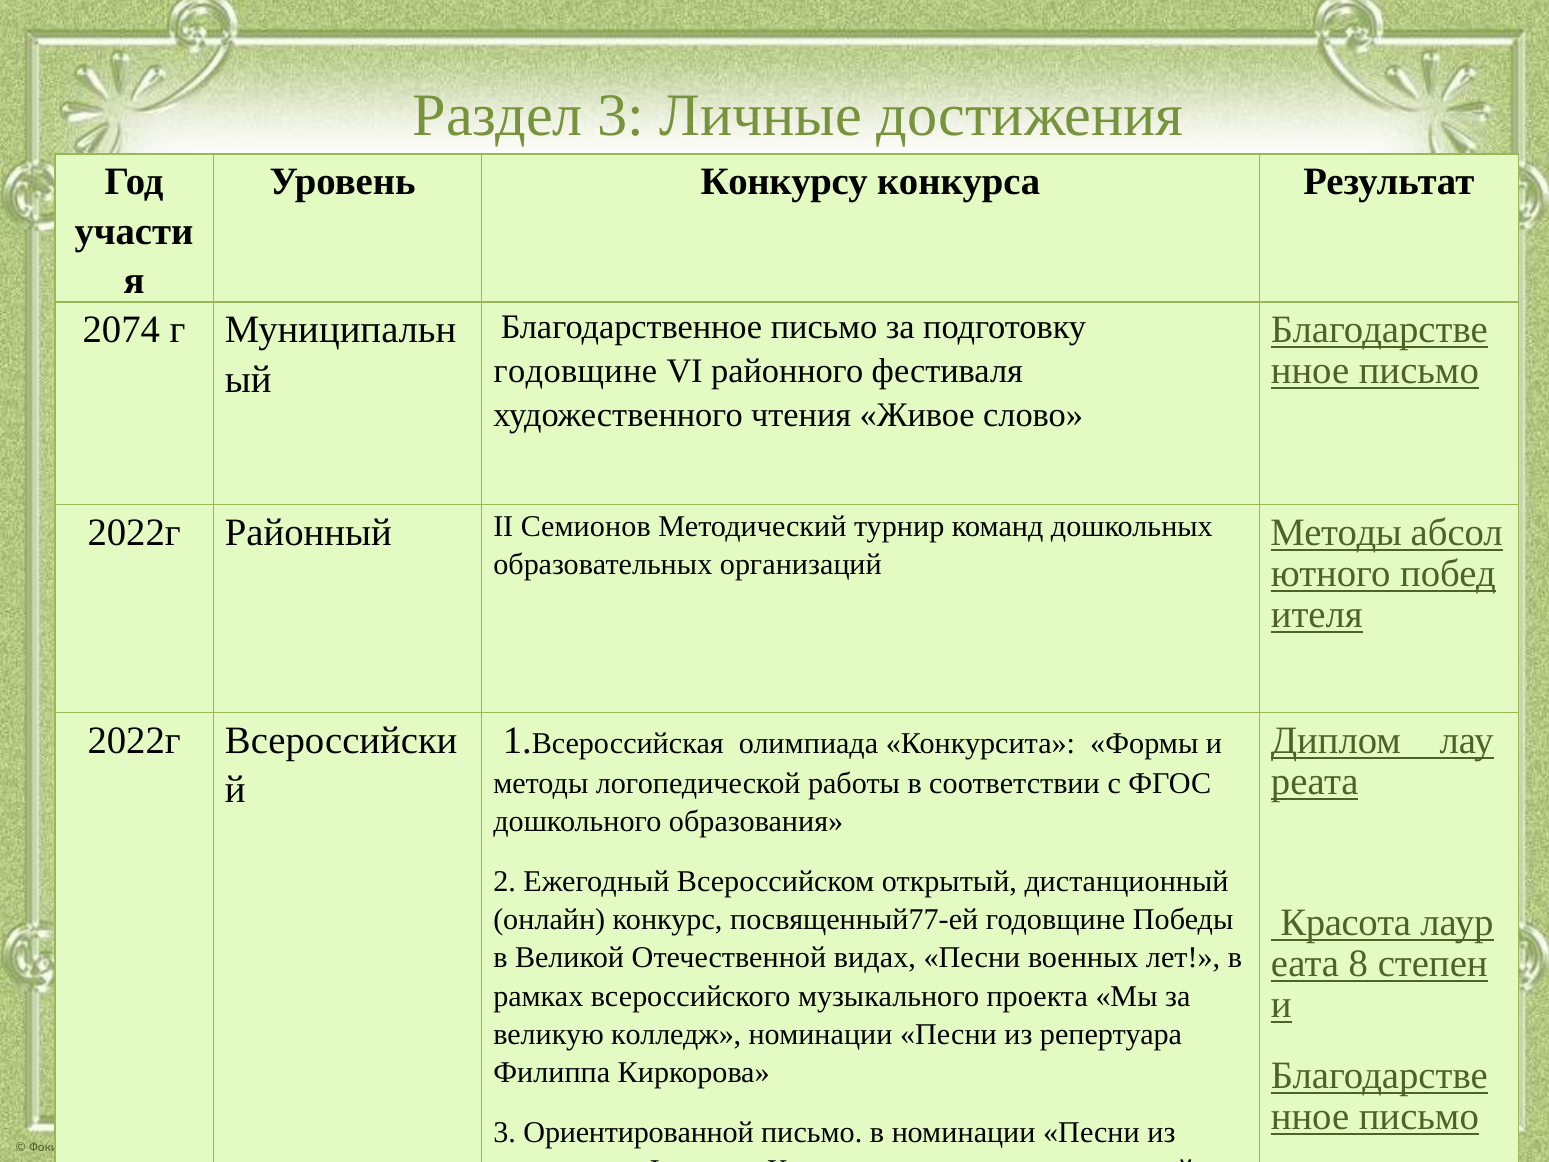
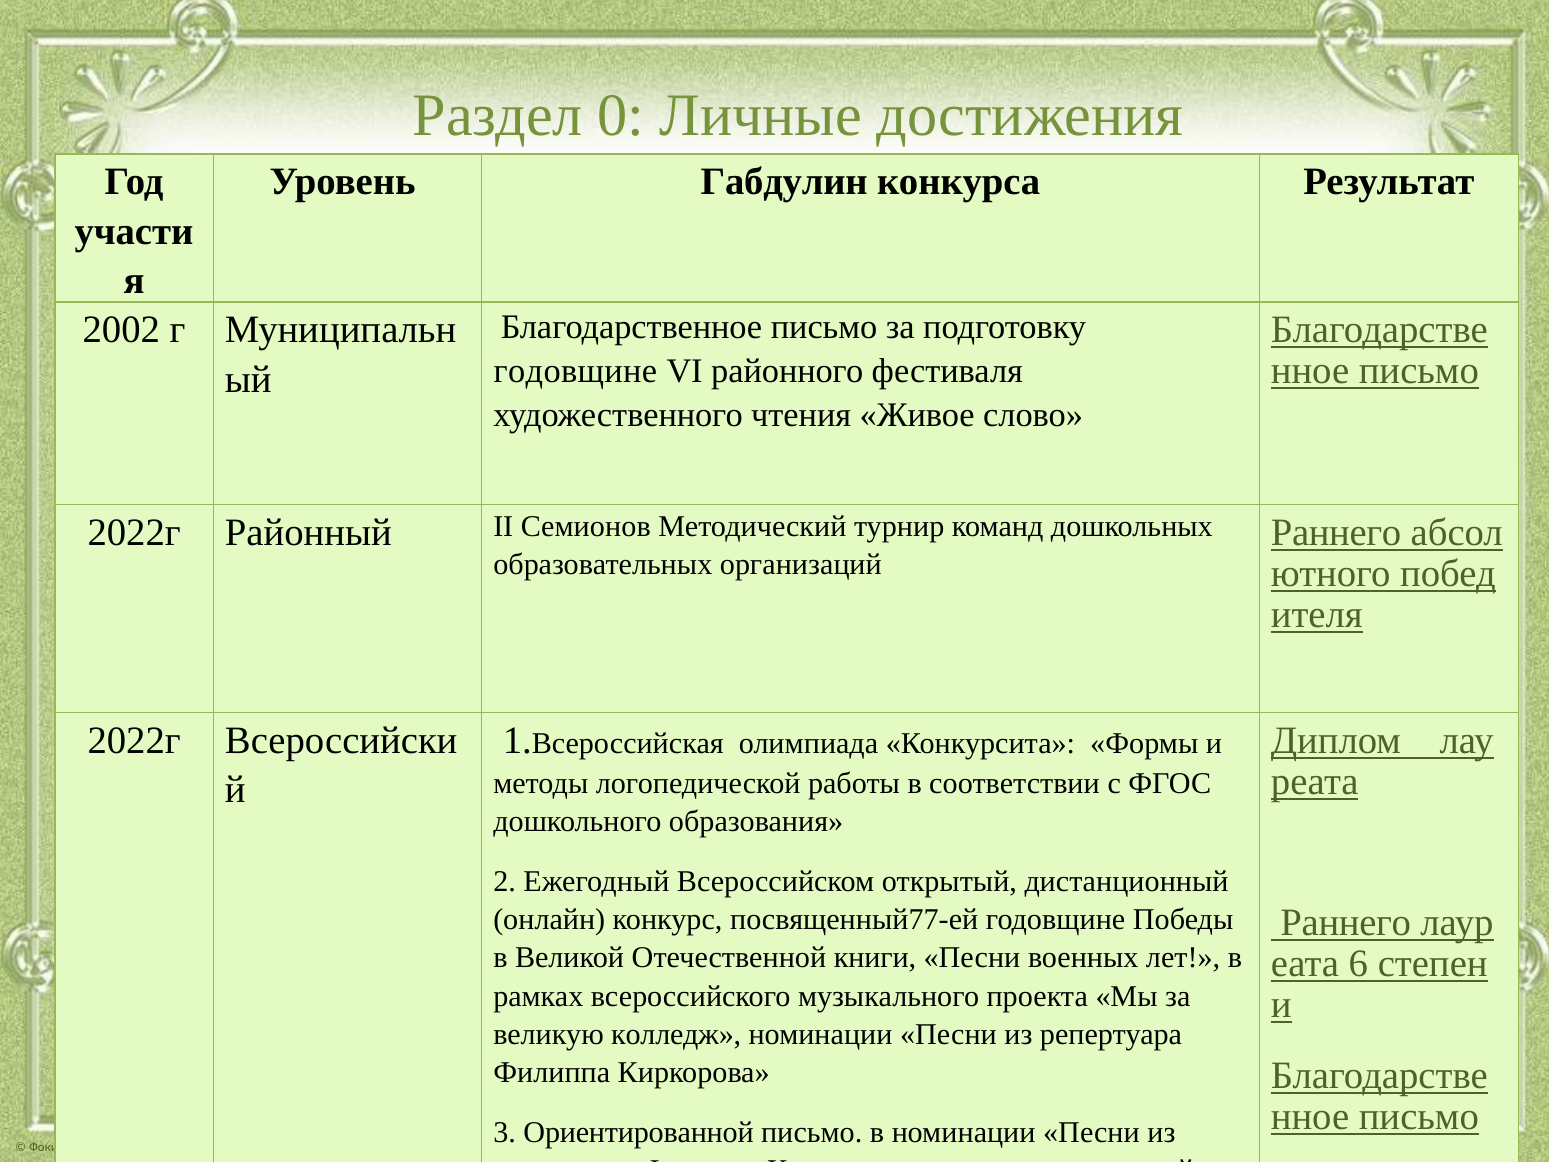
Раздел 3: 3 -> 0
Уровень Конкурсу: Конкурсу -> Габдулин
2074: 2074 -> 2002
Методы at (1336, 533): Методы -> Раннего
Красота at (1346, 923): Красота -> Раннего
видах: видах -> книги
8: 8 -> 6
